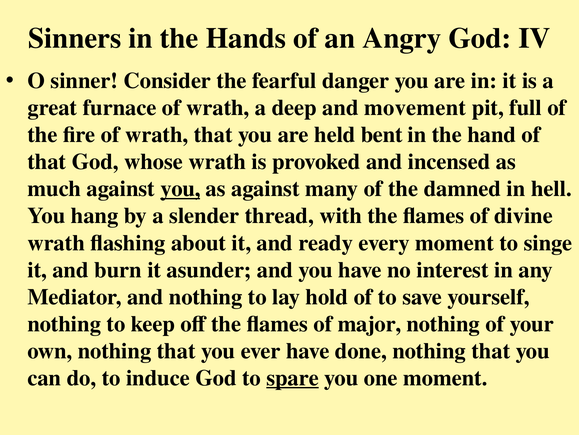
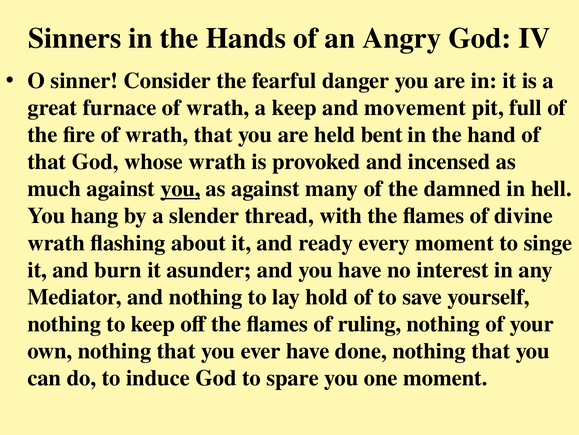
a deep: deep -> keep
major: major -> ruling
spare underline: present -> none
